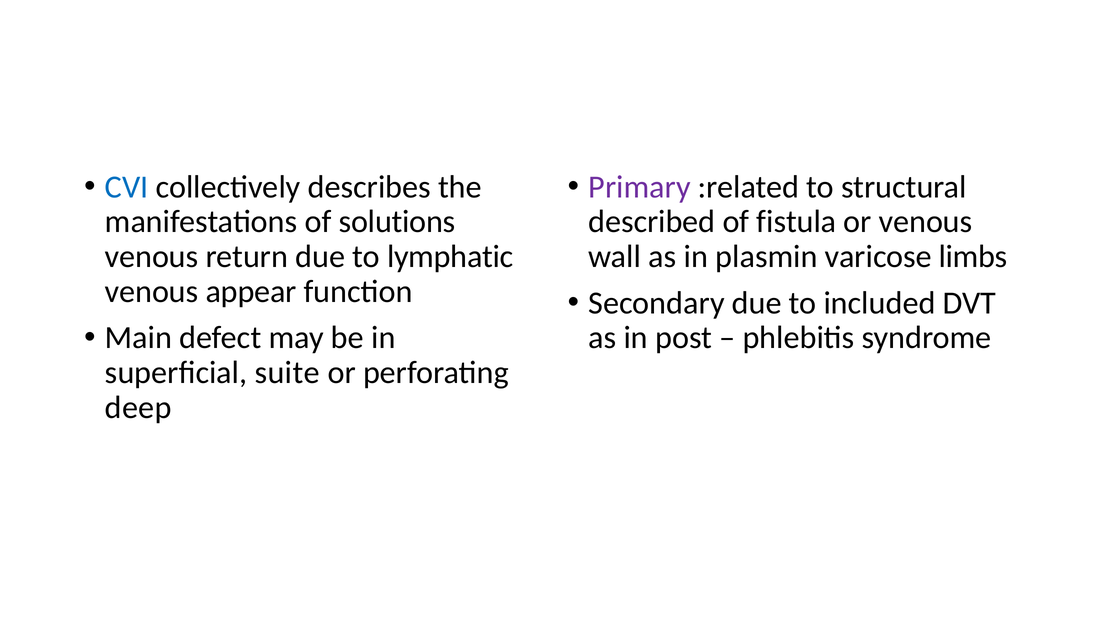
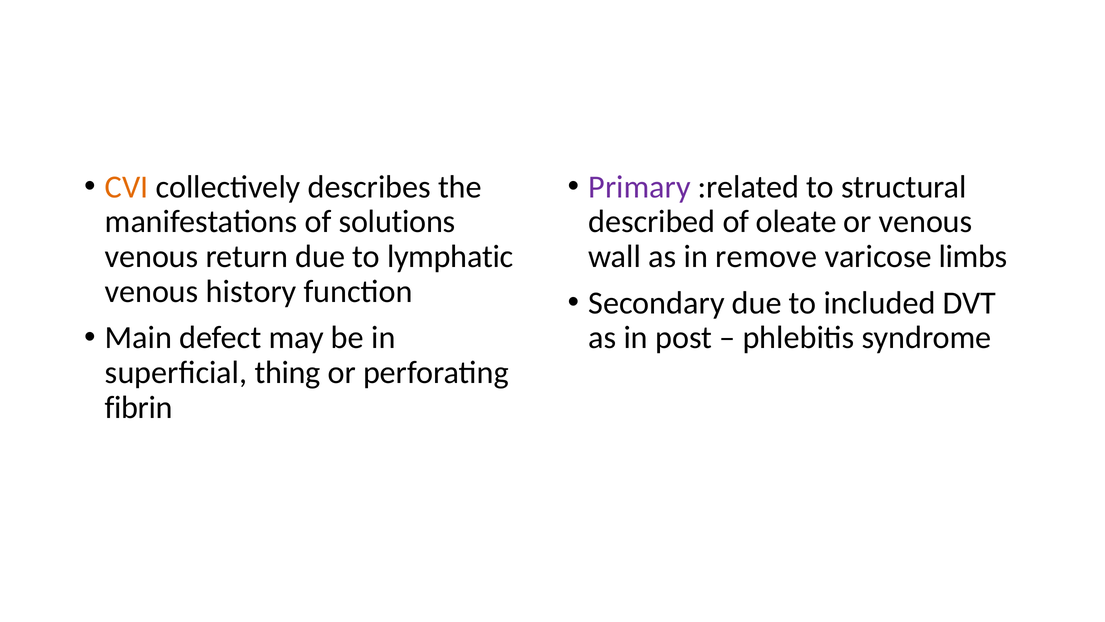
CVI colour: blue -> orange
fistula: fistula -> oleate
plasmin: plasmin -> remove
appear: appear -> history
suite: suite -> thing
deep: deep -> fibrin
